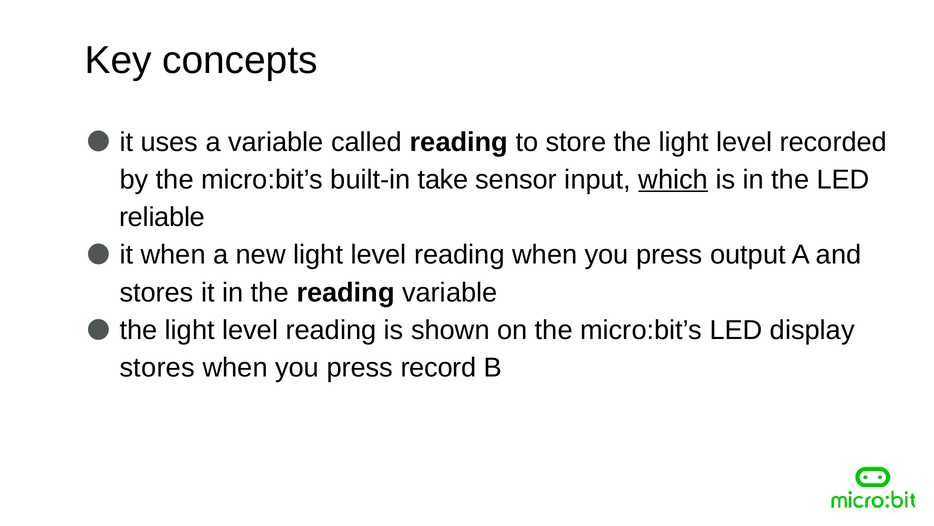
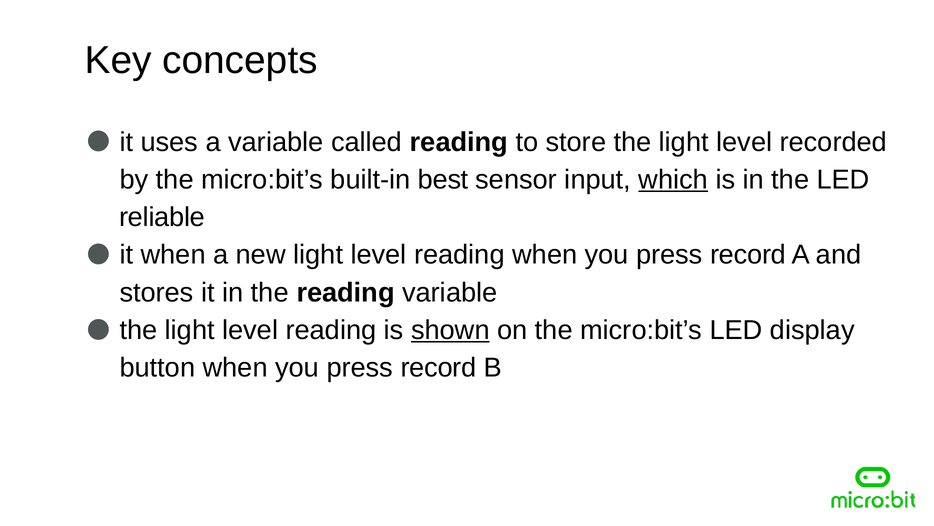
take: take -> best
output at (748, 255): output -> record
shown underline: none -> present
stores at (157, 367): stores -> button
